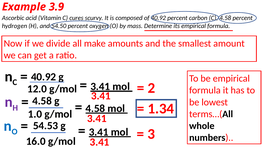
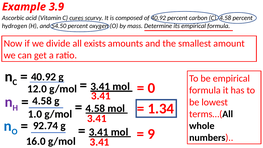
make: make -> exists
2: 2 -> 0
54.53: 54.53 -> 92.74
3: 3 -> 9
